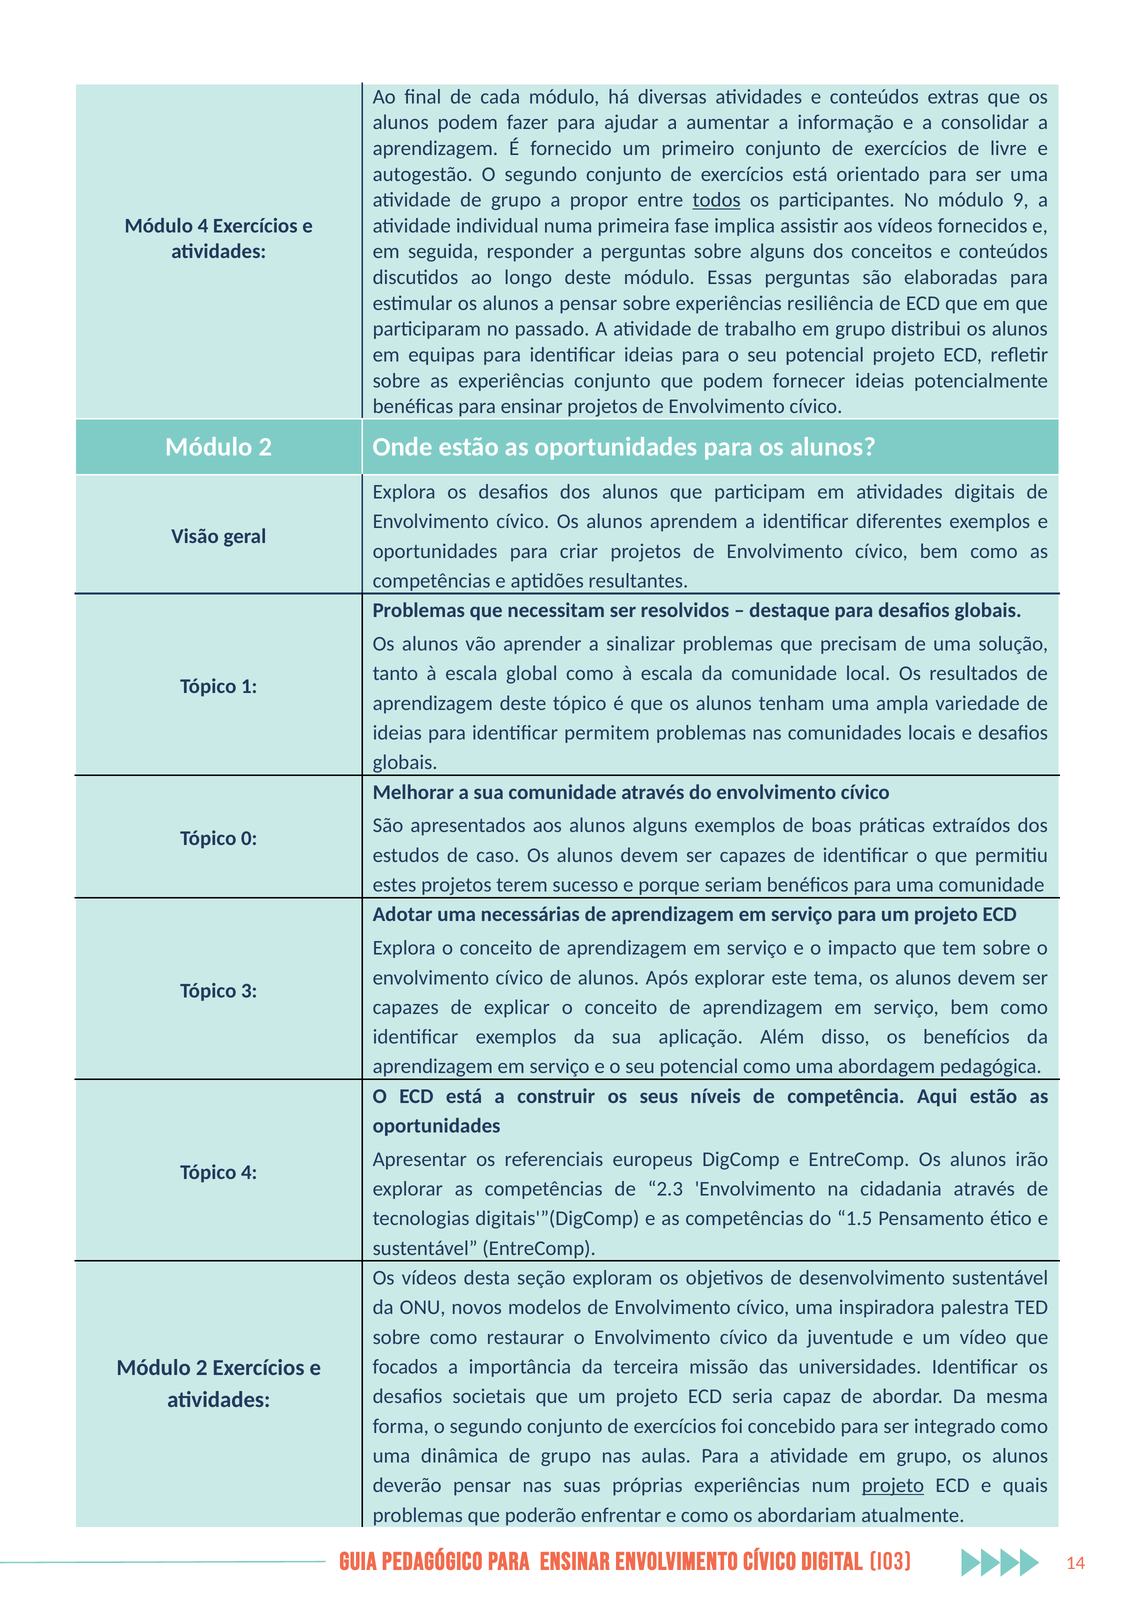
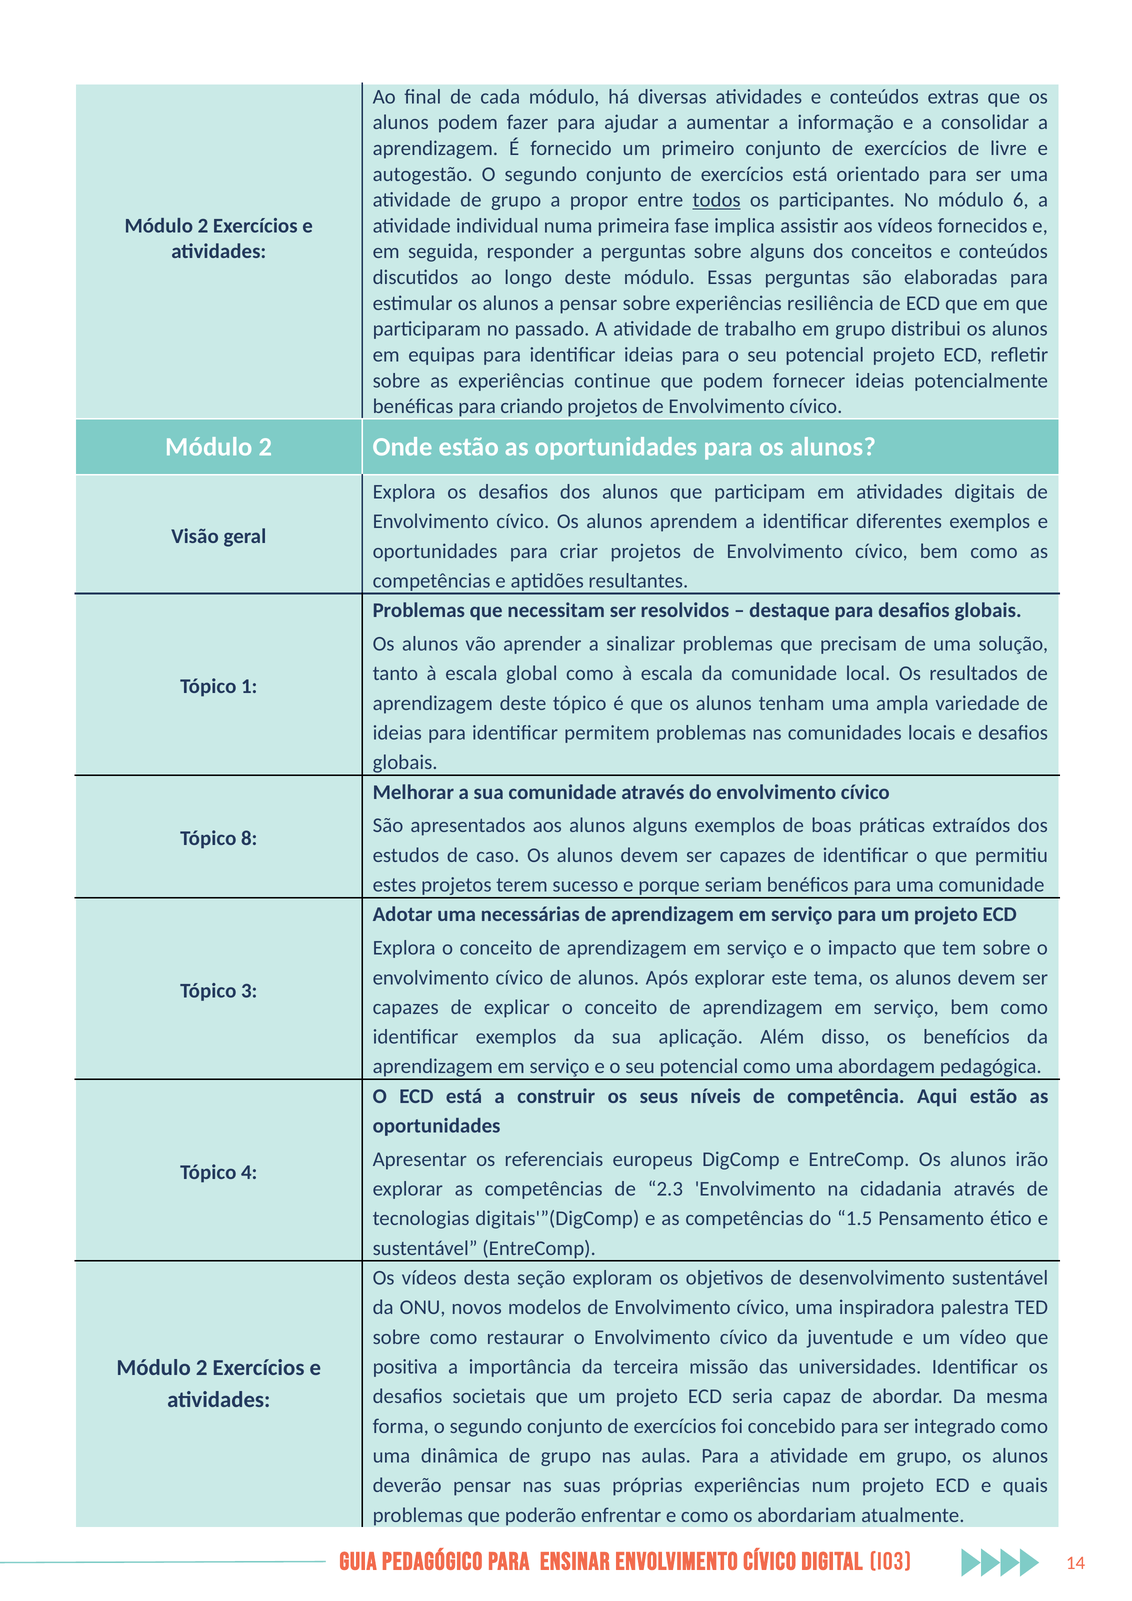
9: 9 -> 6
4 at (203, 226): 4 -> 2
experiências conjunto: conjunto -> continue
benéficas para ensinar: ensinar -> criando
0: 0 -> 8
focados: focados -> positiva
projeto at (893, 1485) underline: present -> none
